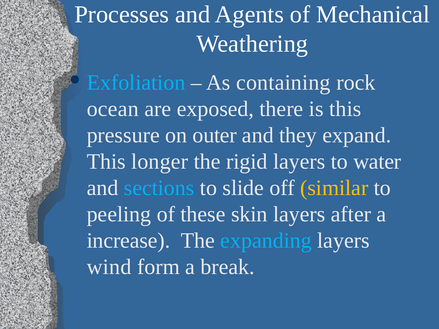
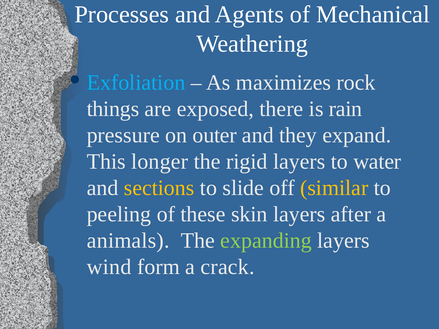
containing: containing -> maximizes
ocean: ocean -> things
is this: this -> rain
sections colour: light blue -> yellow
increase: increase -> animals
expanding colour: light blue -> light green
break: break -> crack
